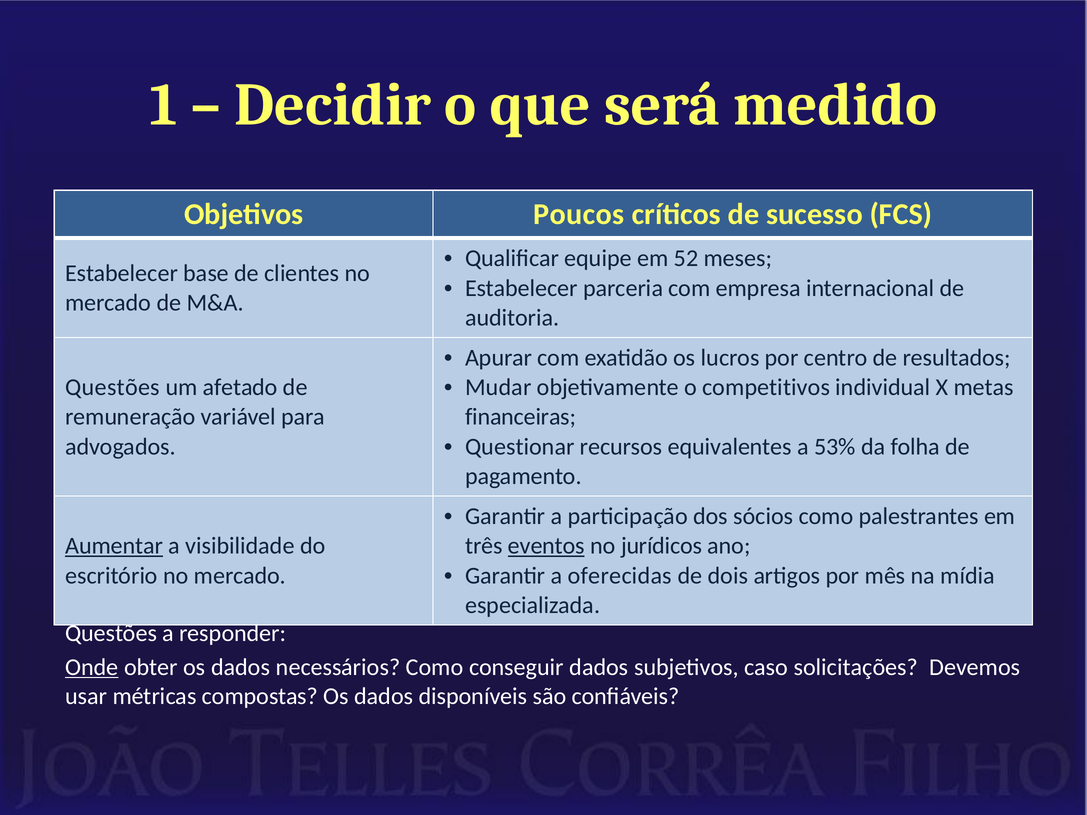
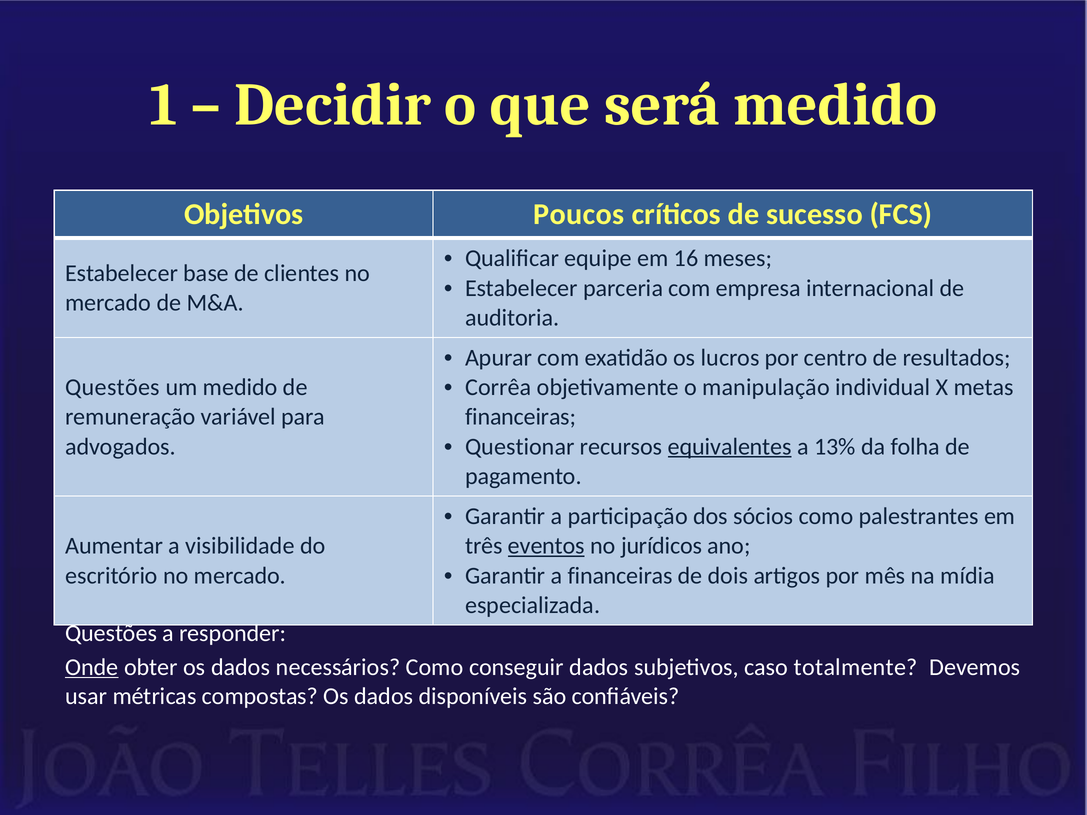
52: 52 -> 16
Mudar: Mudar -> Corrêa
competitivos: competitivos -> manipulação
um afetado: afetado -> medido
equivalentes underline: none -> present
53%: 53% -> 13%
Aumentar underline: present -> none
a oferecidas: oferecidas -> financeiras
solicitações: solicitações -> totalmente
